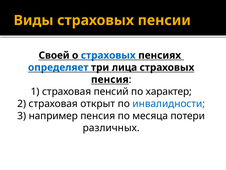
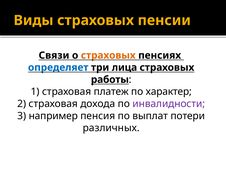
Своей: Своей -> Связи
страховых at (108, 55) colour: blue -> orange
пенсия at (110, 79): пенсия -> работы
пенсий: пенсий -> платеж
открыт: открыт -> дохода
инвалидности colour: blue -> purple
месяца: месяца -> выплат
